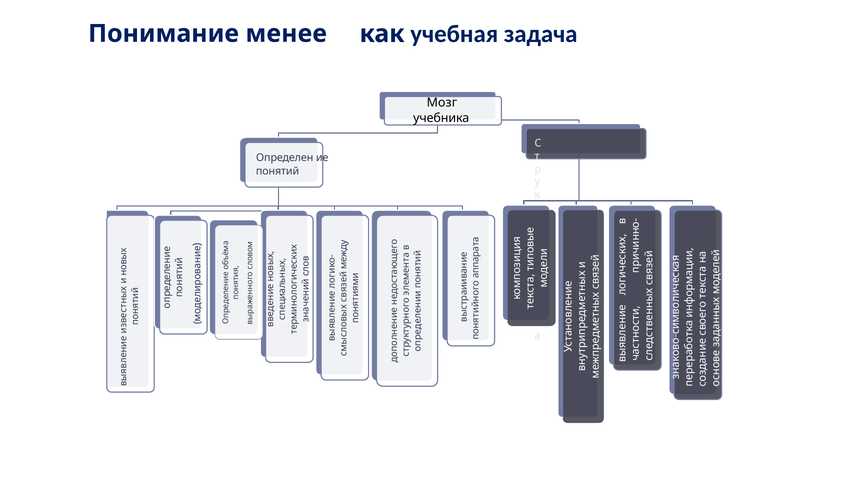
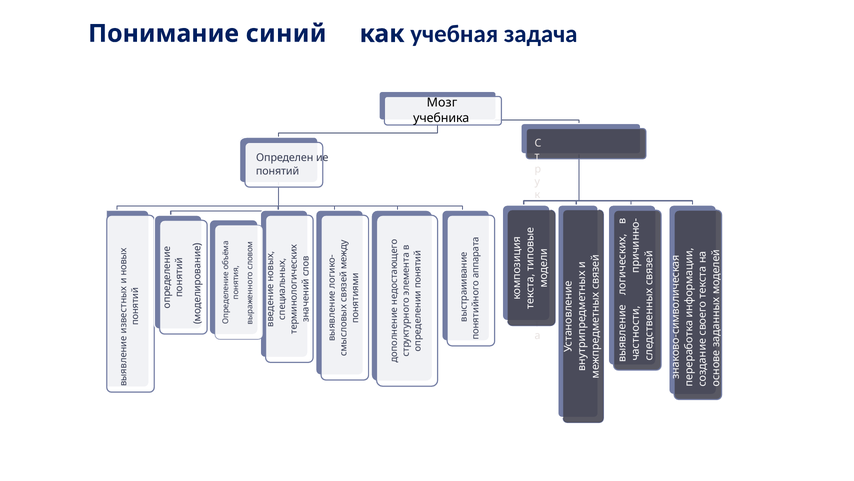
менее: менее -> синий
